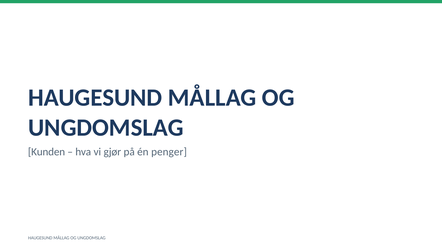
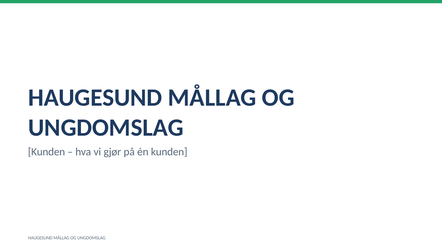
én penger: penger -> kunden
